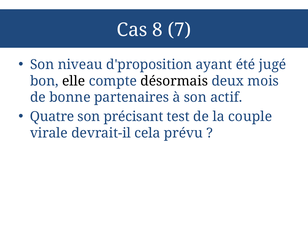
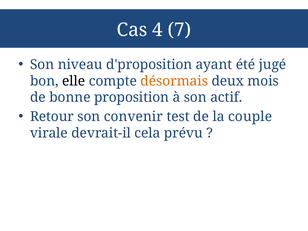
8: 8 -> 4
désormais colour: black -> orange
partenaires: partenaires -> proposition
Quatre: Quatre -> Retour
précisant: précisant -> convenir
